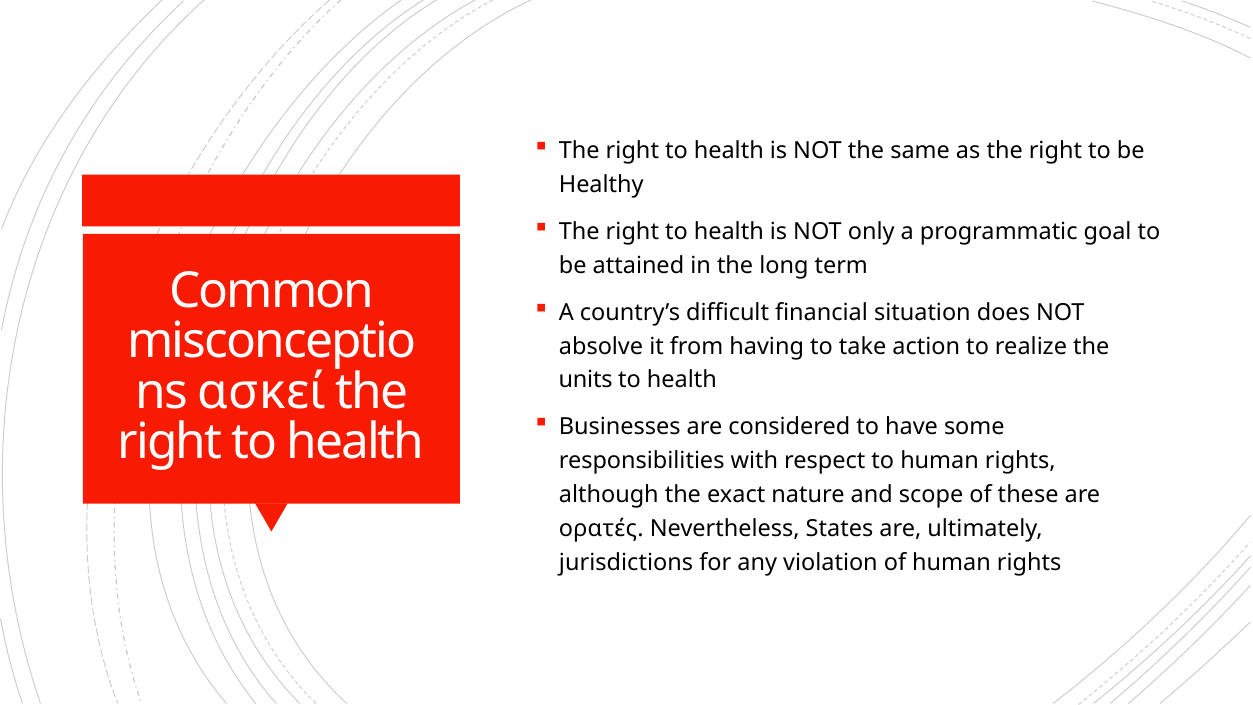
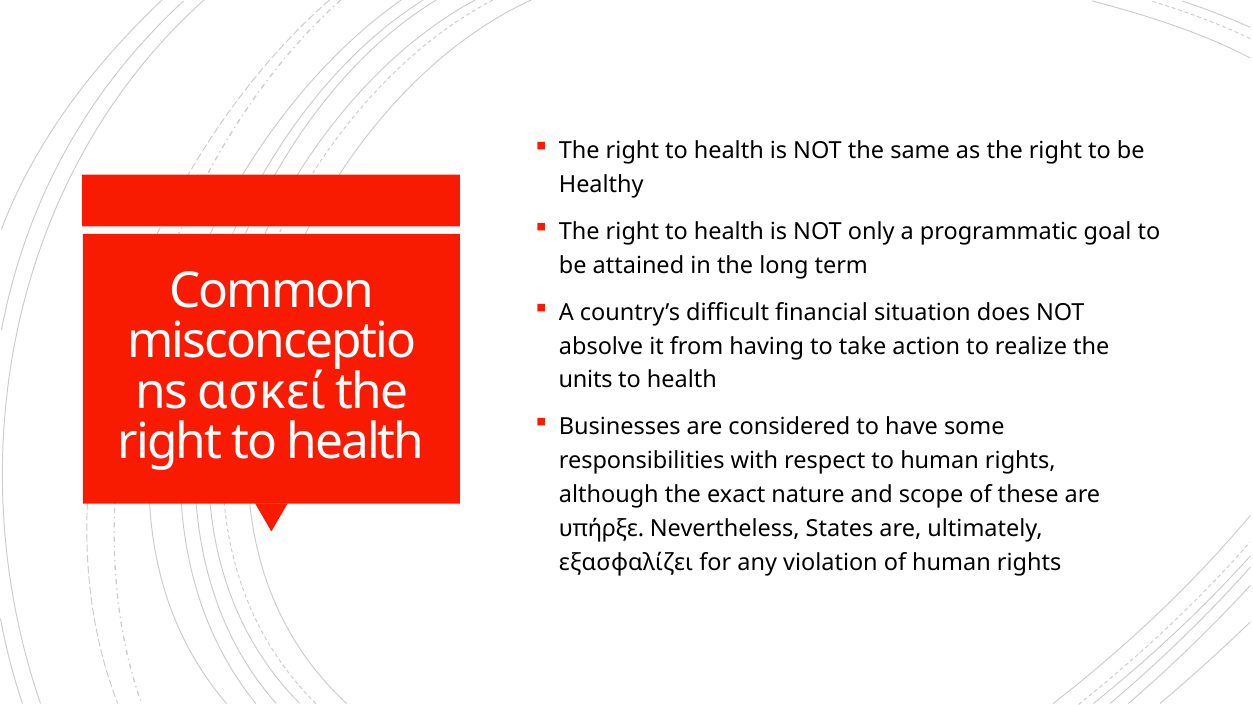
ορατές: ορατές -> υπήρξε
jurisdictions: jurisdictions -> εξασφαλίζει
